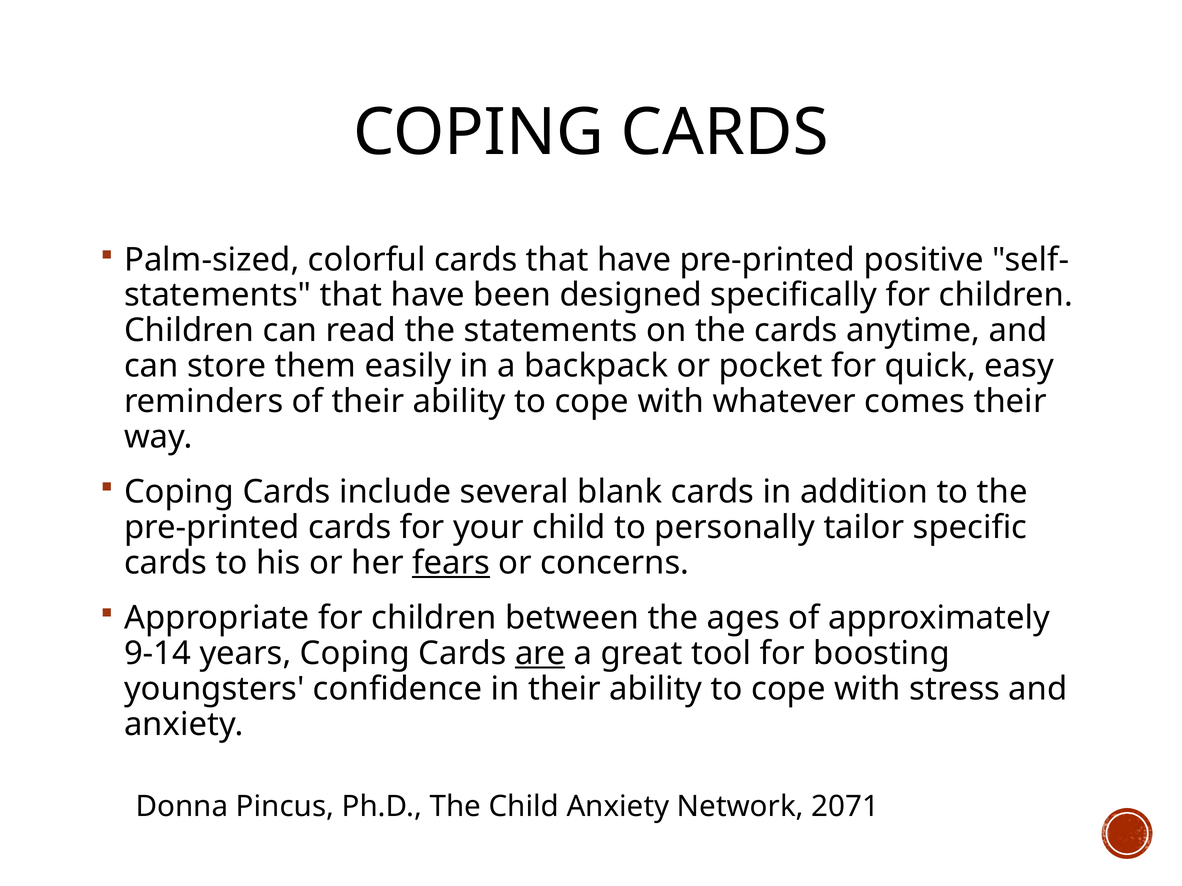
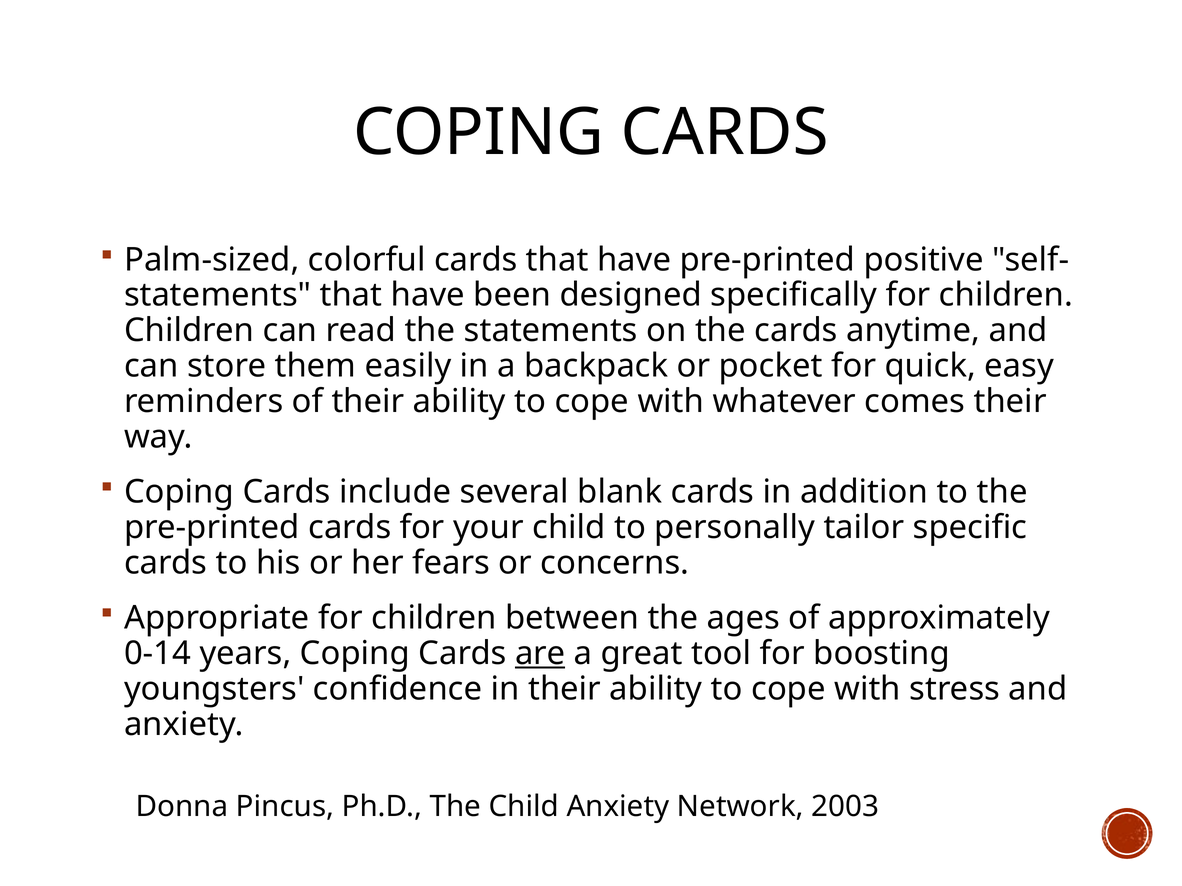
fears underline: present -> none
9-14: 9-14 -> 0-14
2071: 2071 -> 2003
